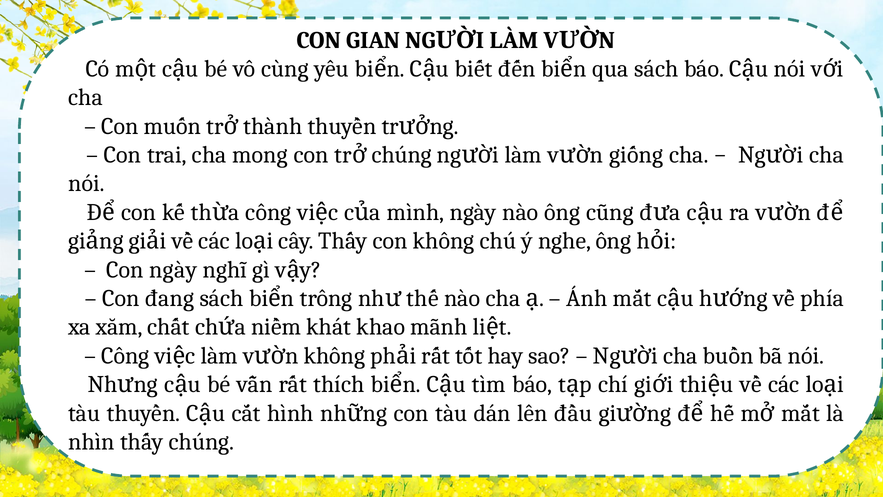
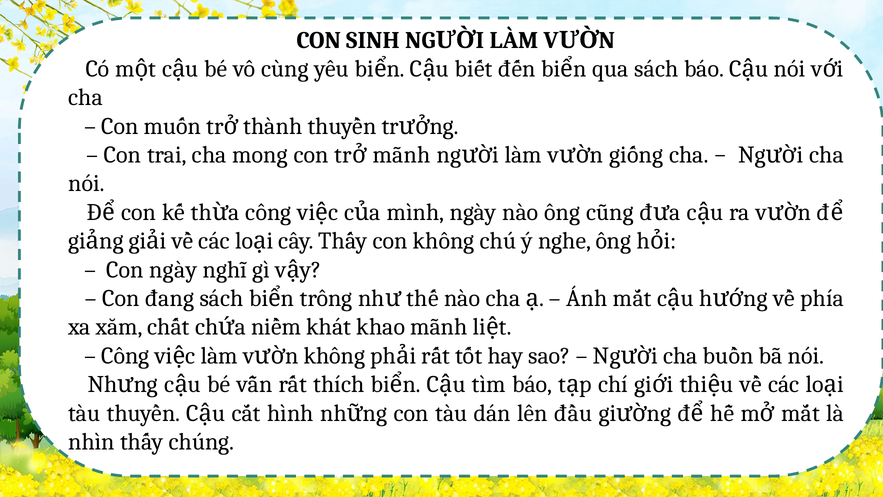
GIAN: GIAN -> SINH
chúng at (402, 155): chúng -> mãnh
